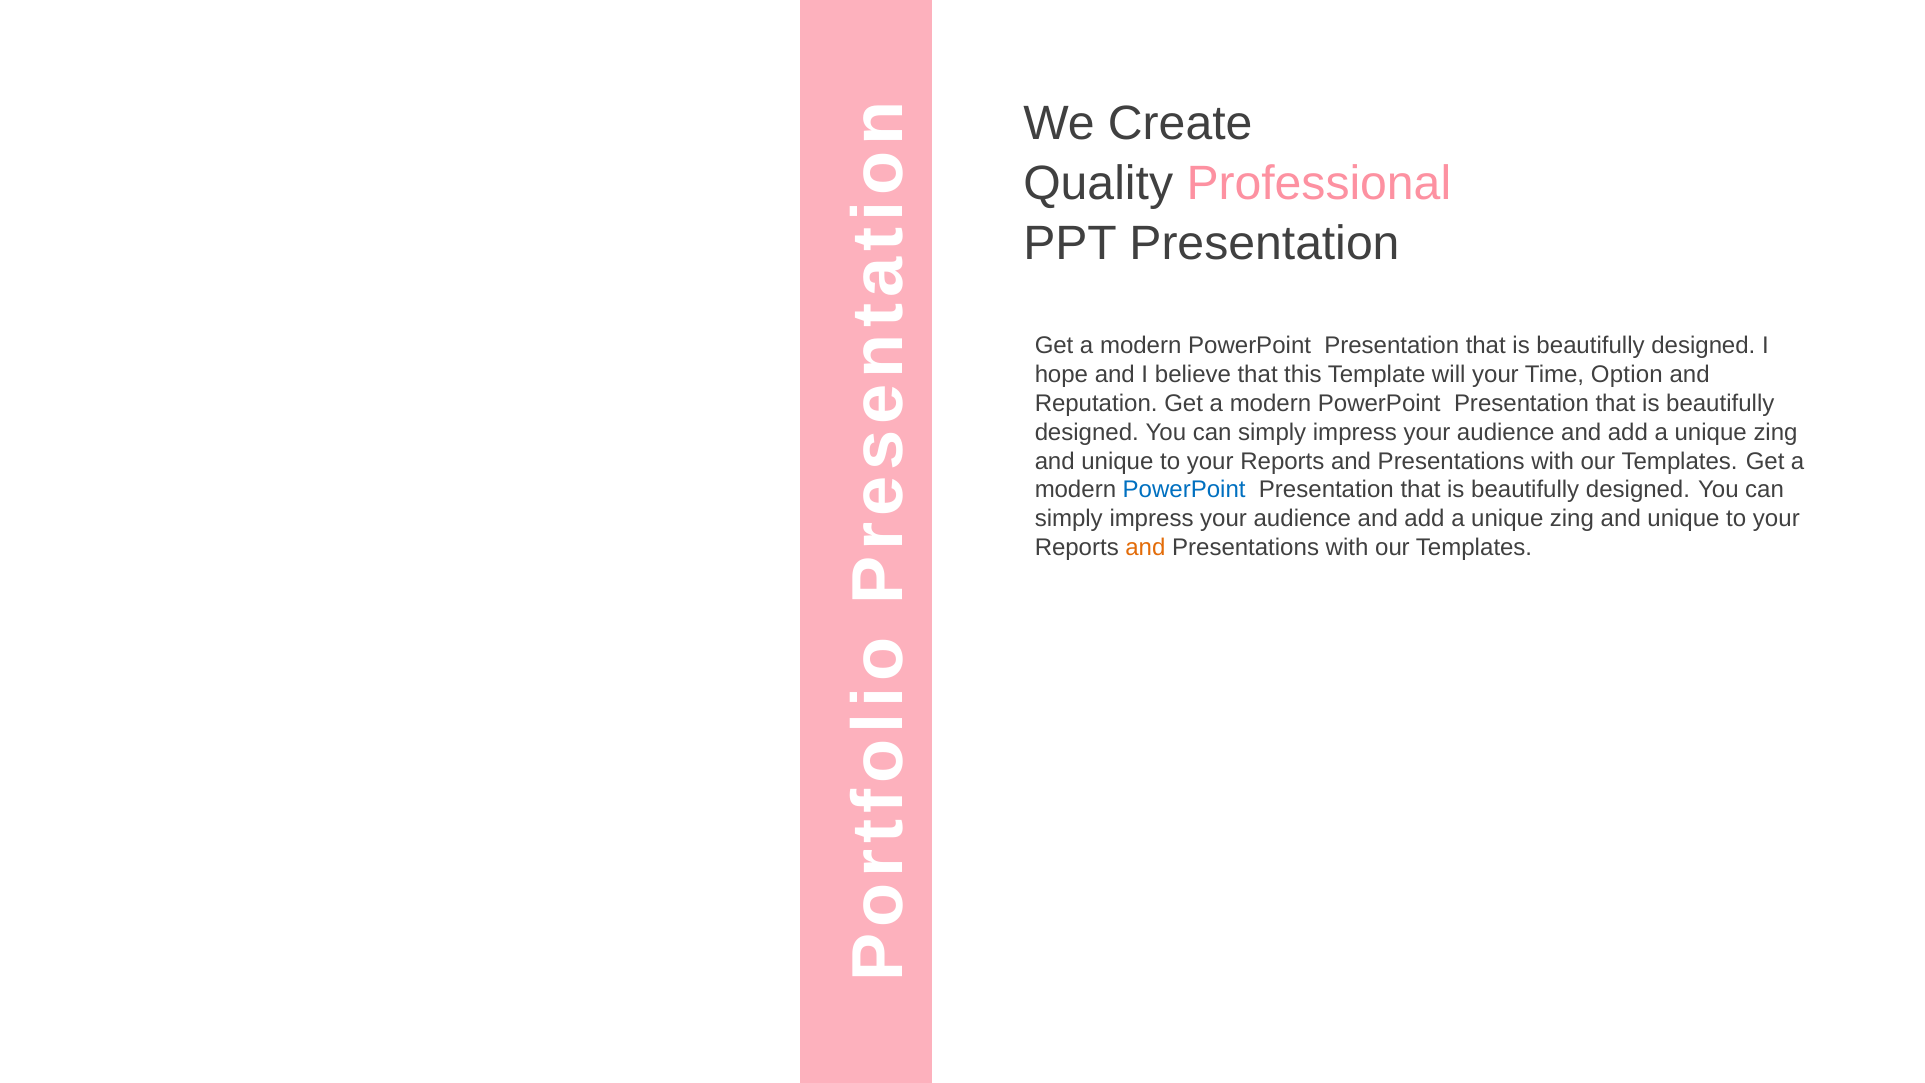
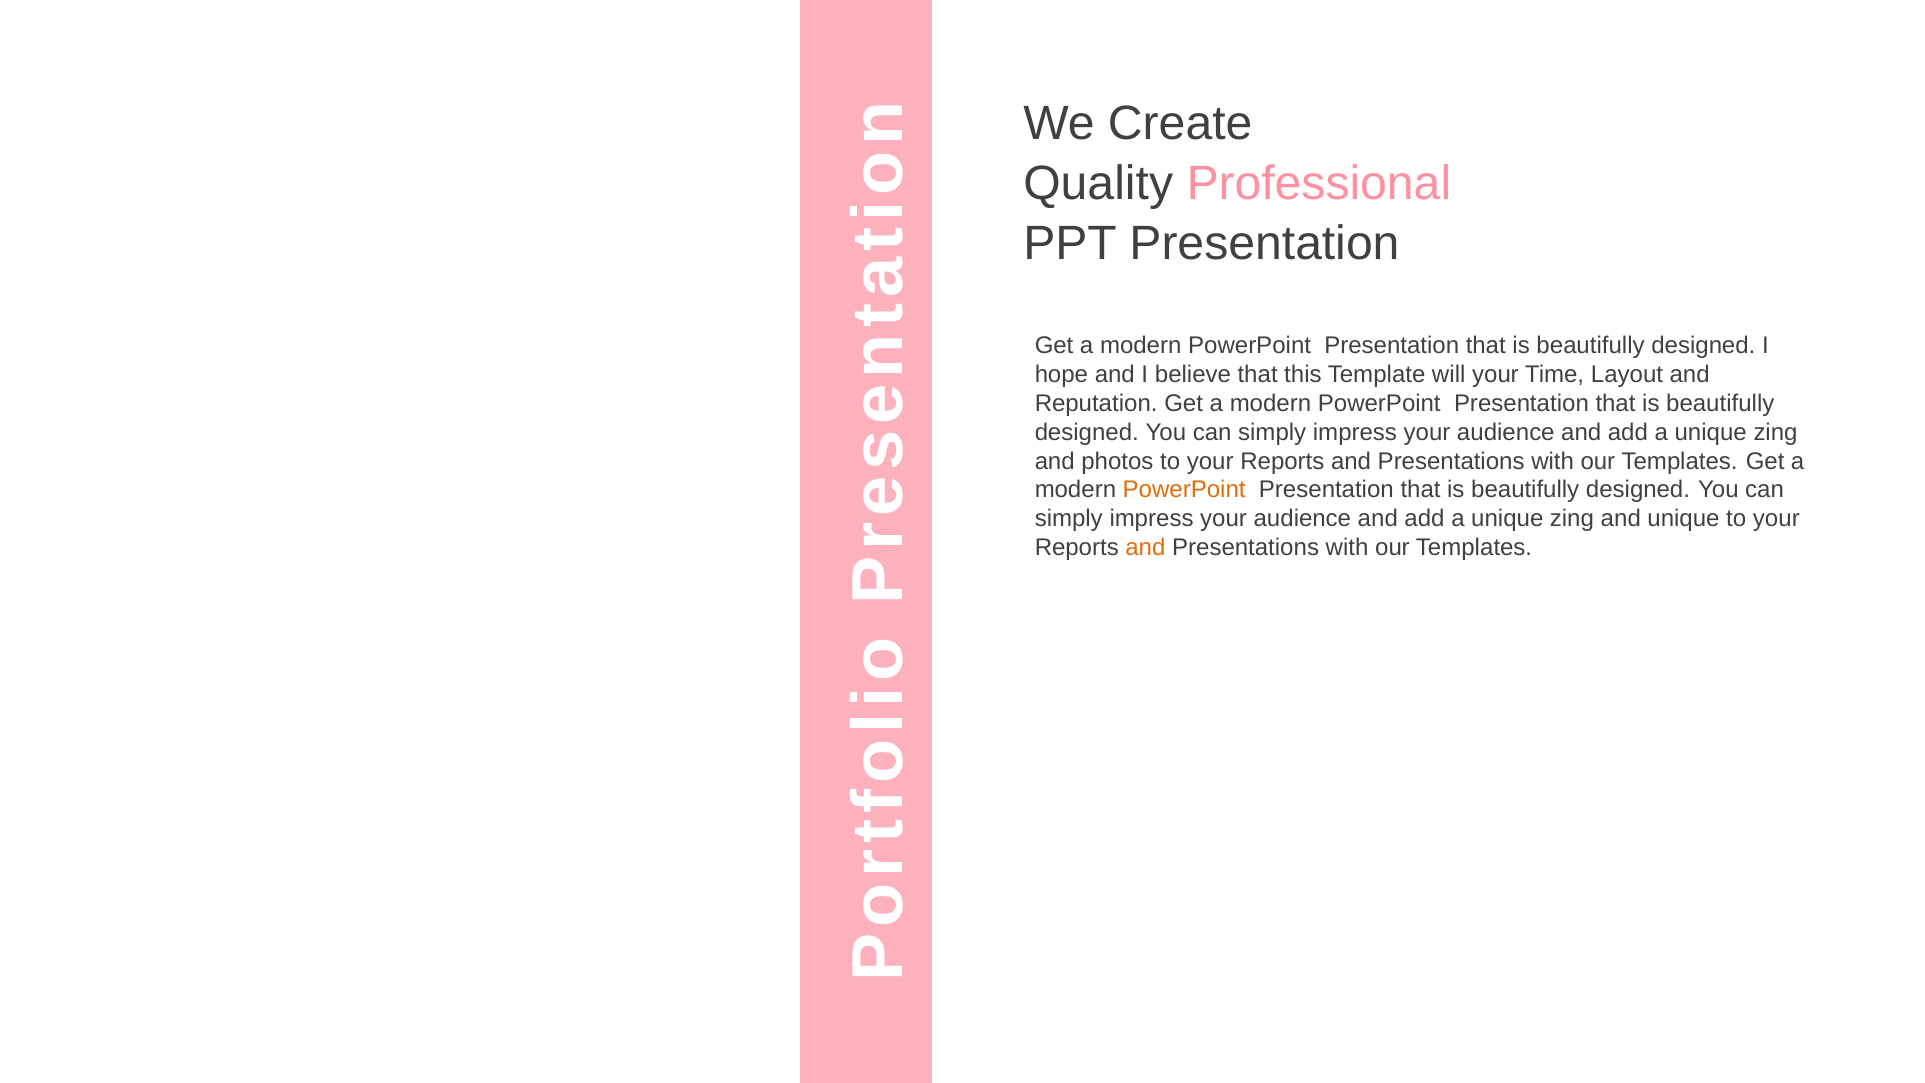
Option: Option -> Layout
unique at (1117, 461): unique -> photos
PowerPoint at (1184, 490) colour: blue -> orange
